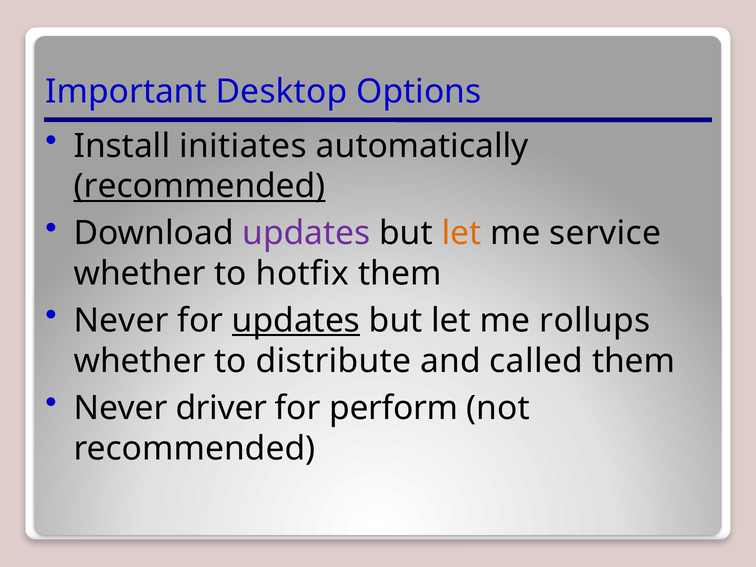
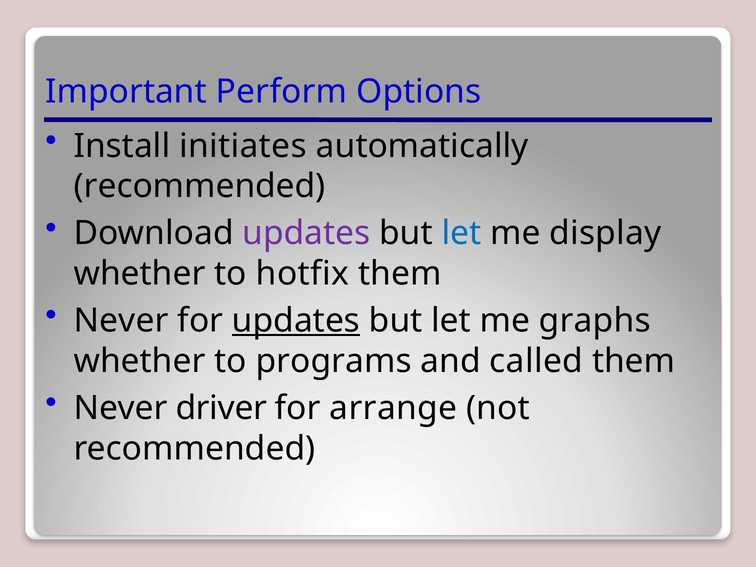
Desktop: Desktop -> Perform
recommended at (200, 186) underline: present -> none
let at (461, 233) colour: orange -> blue
service: service -> display
rollups: rollups -> graphs
distribute: distribute -> programs
perform: perform -> arrange
